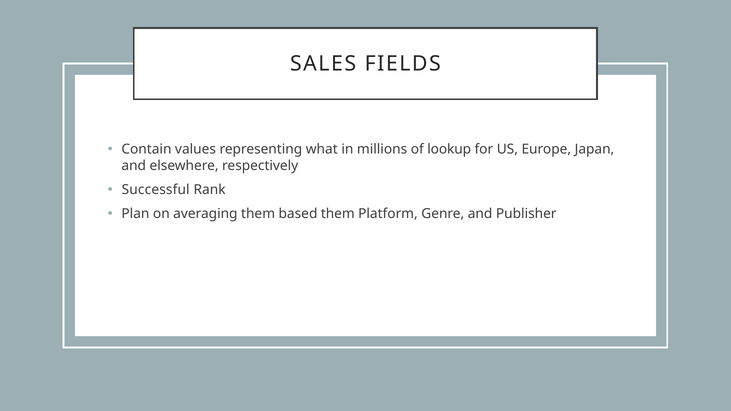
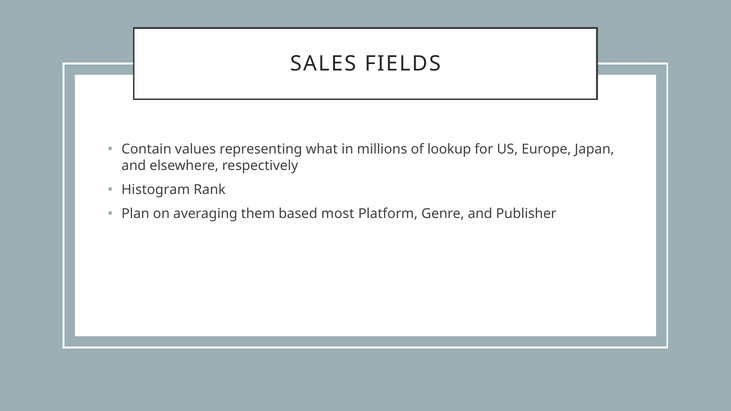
Successful: Successful -> Histogram
based them: them -> most
